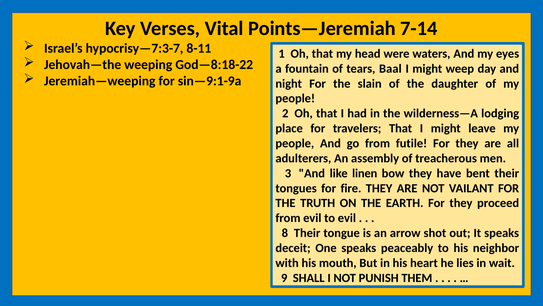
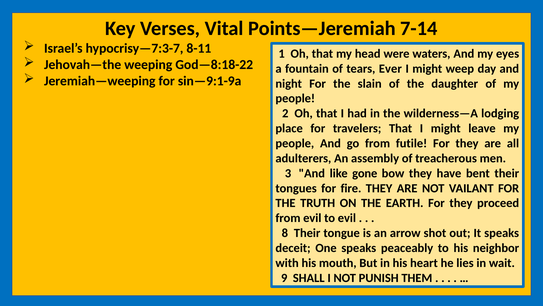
Baal: Baal -> Ever
linen: linen -> gone
